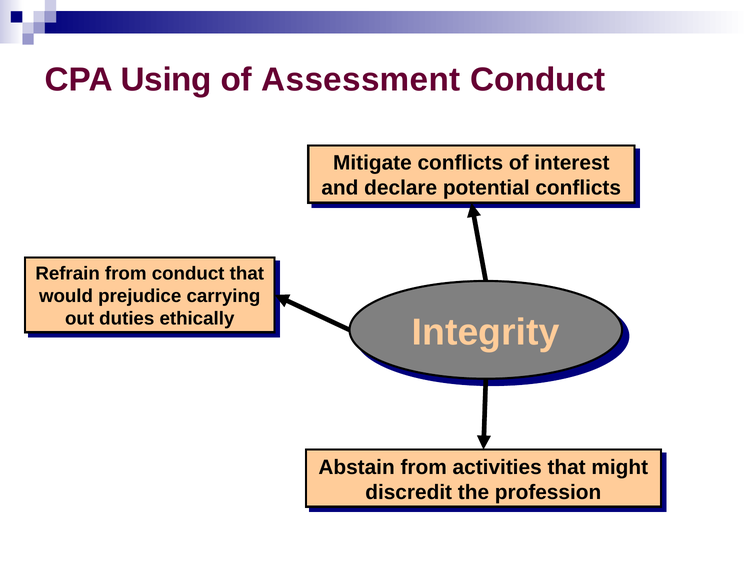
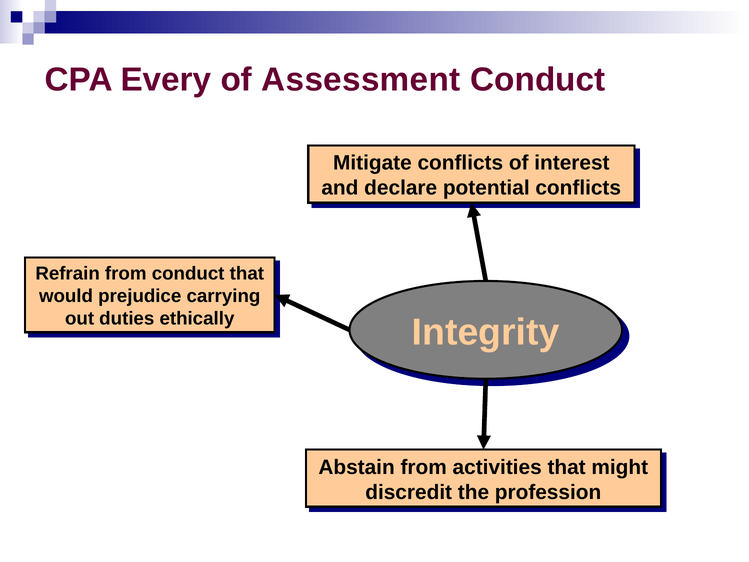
Using: Using -> Every
